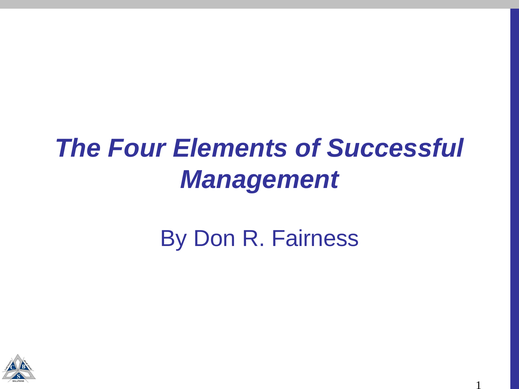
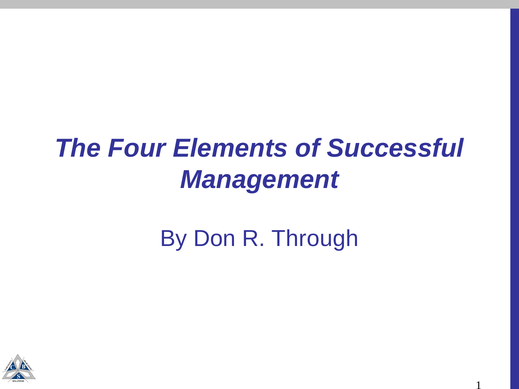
Fairness: Fairness -> Through
